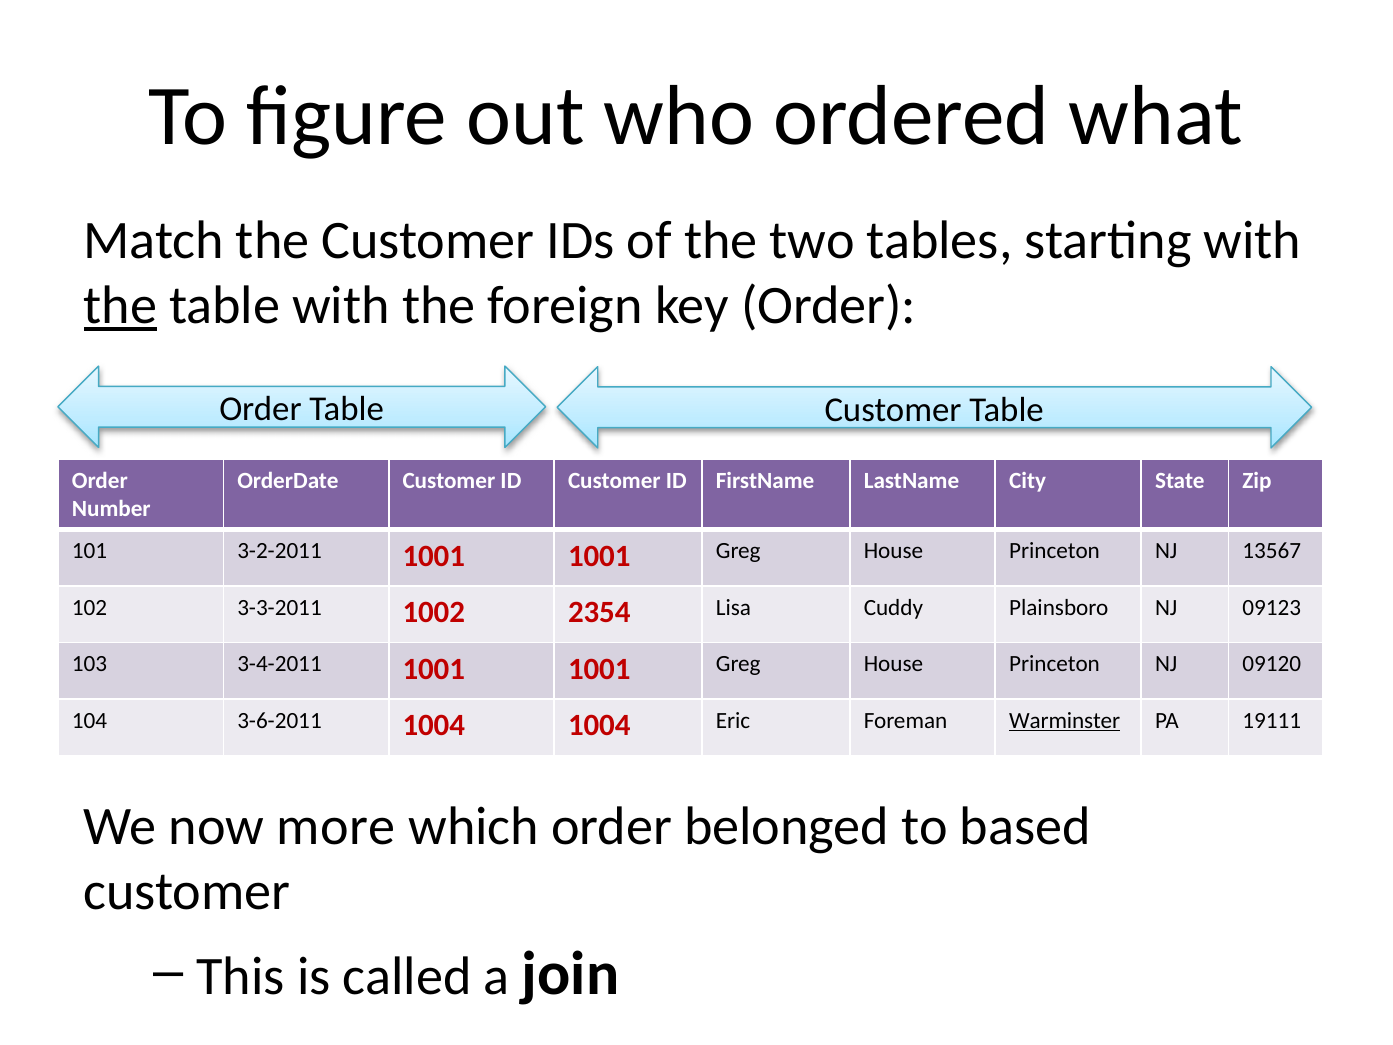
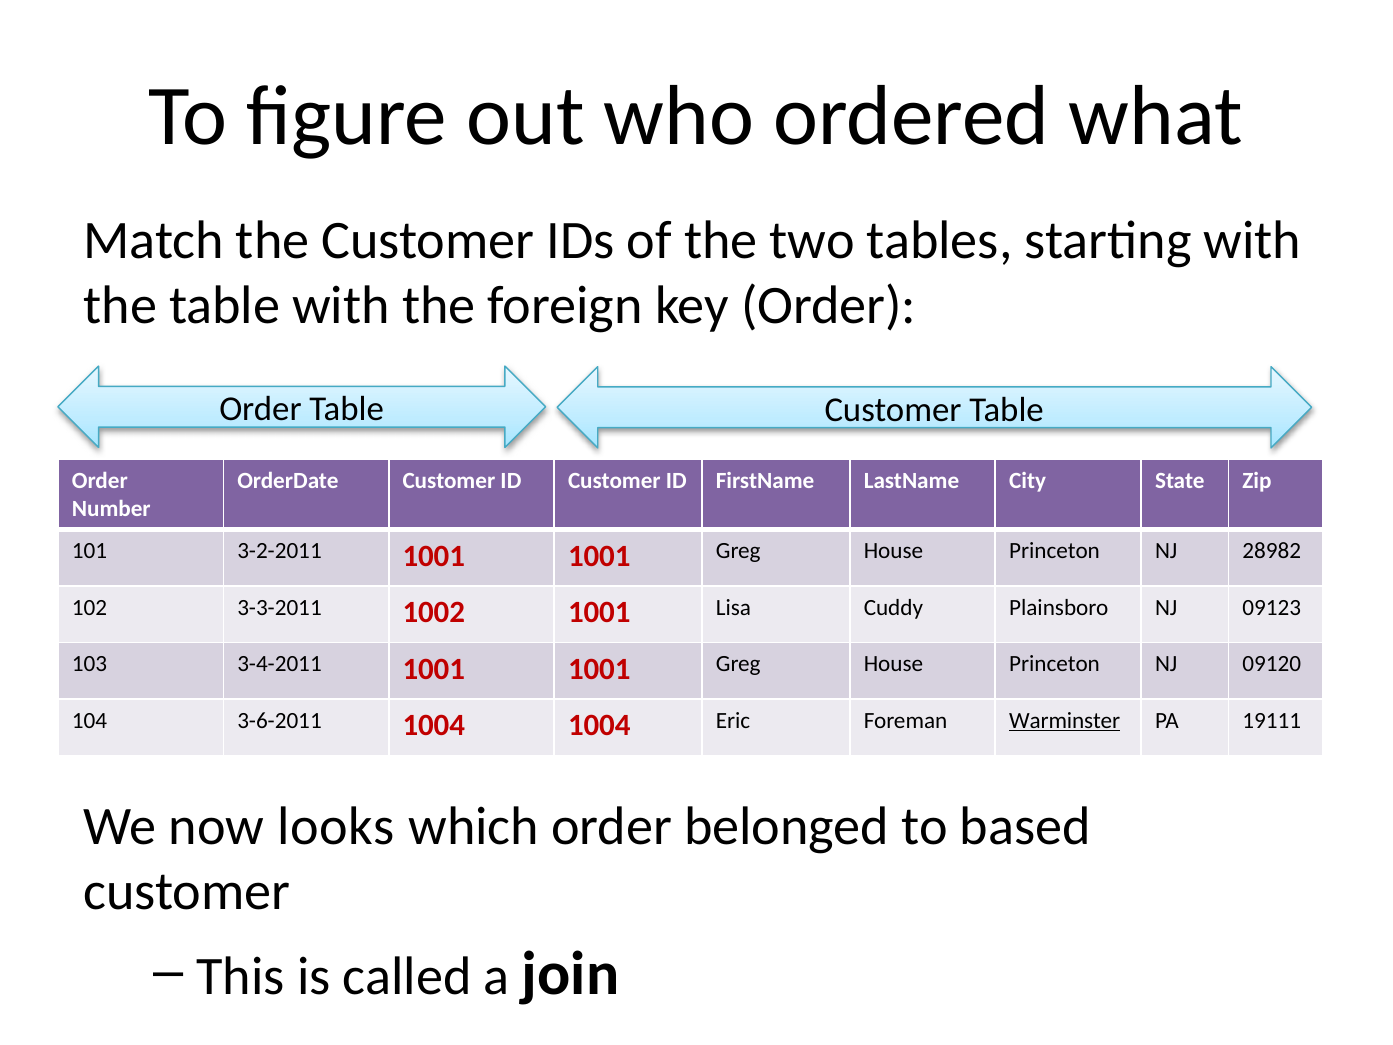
the at (120, 306) underline: present -> none
13567: 13567 -> 28982
1002 2354: 2354 -> 1001
more: more -> looks
